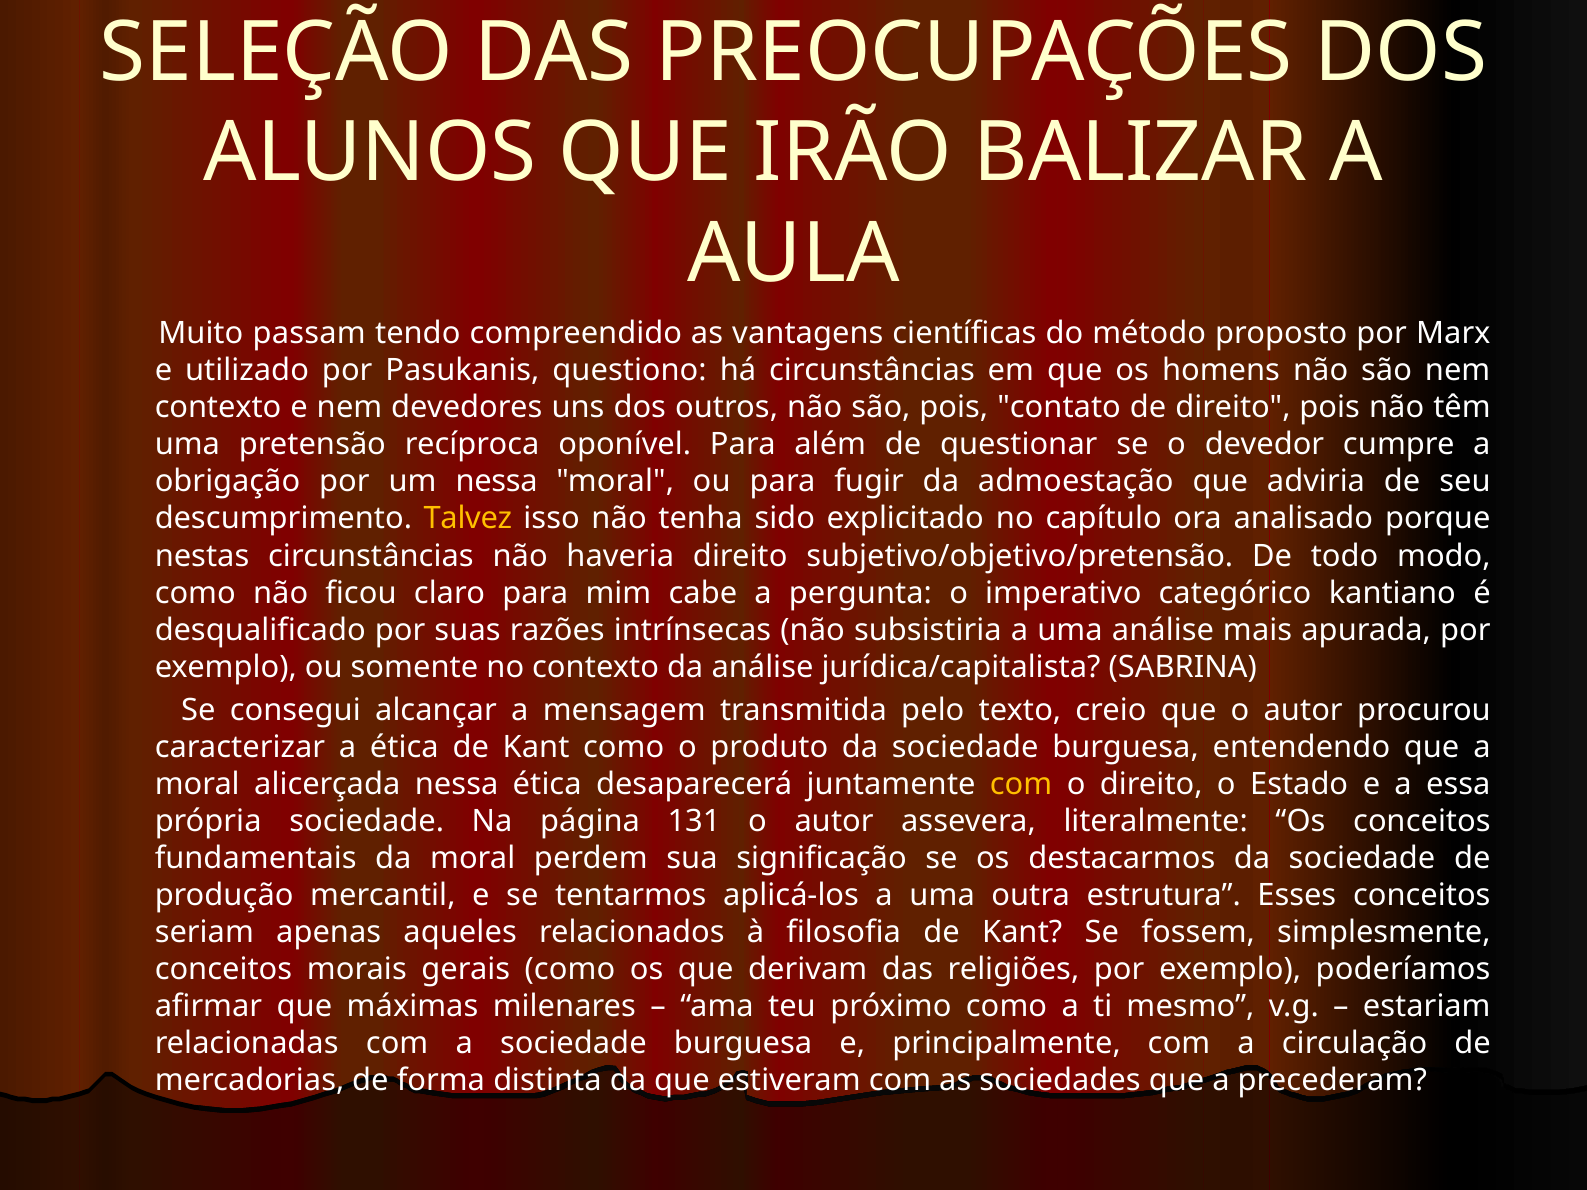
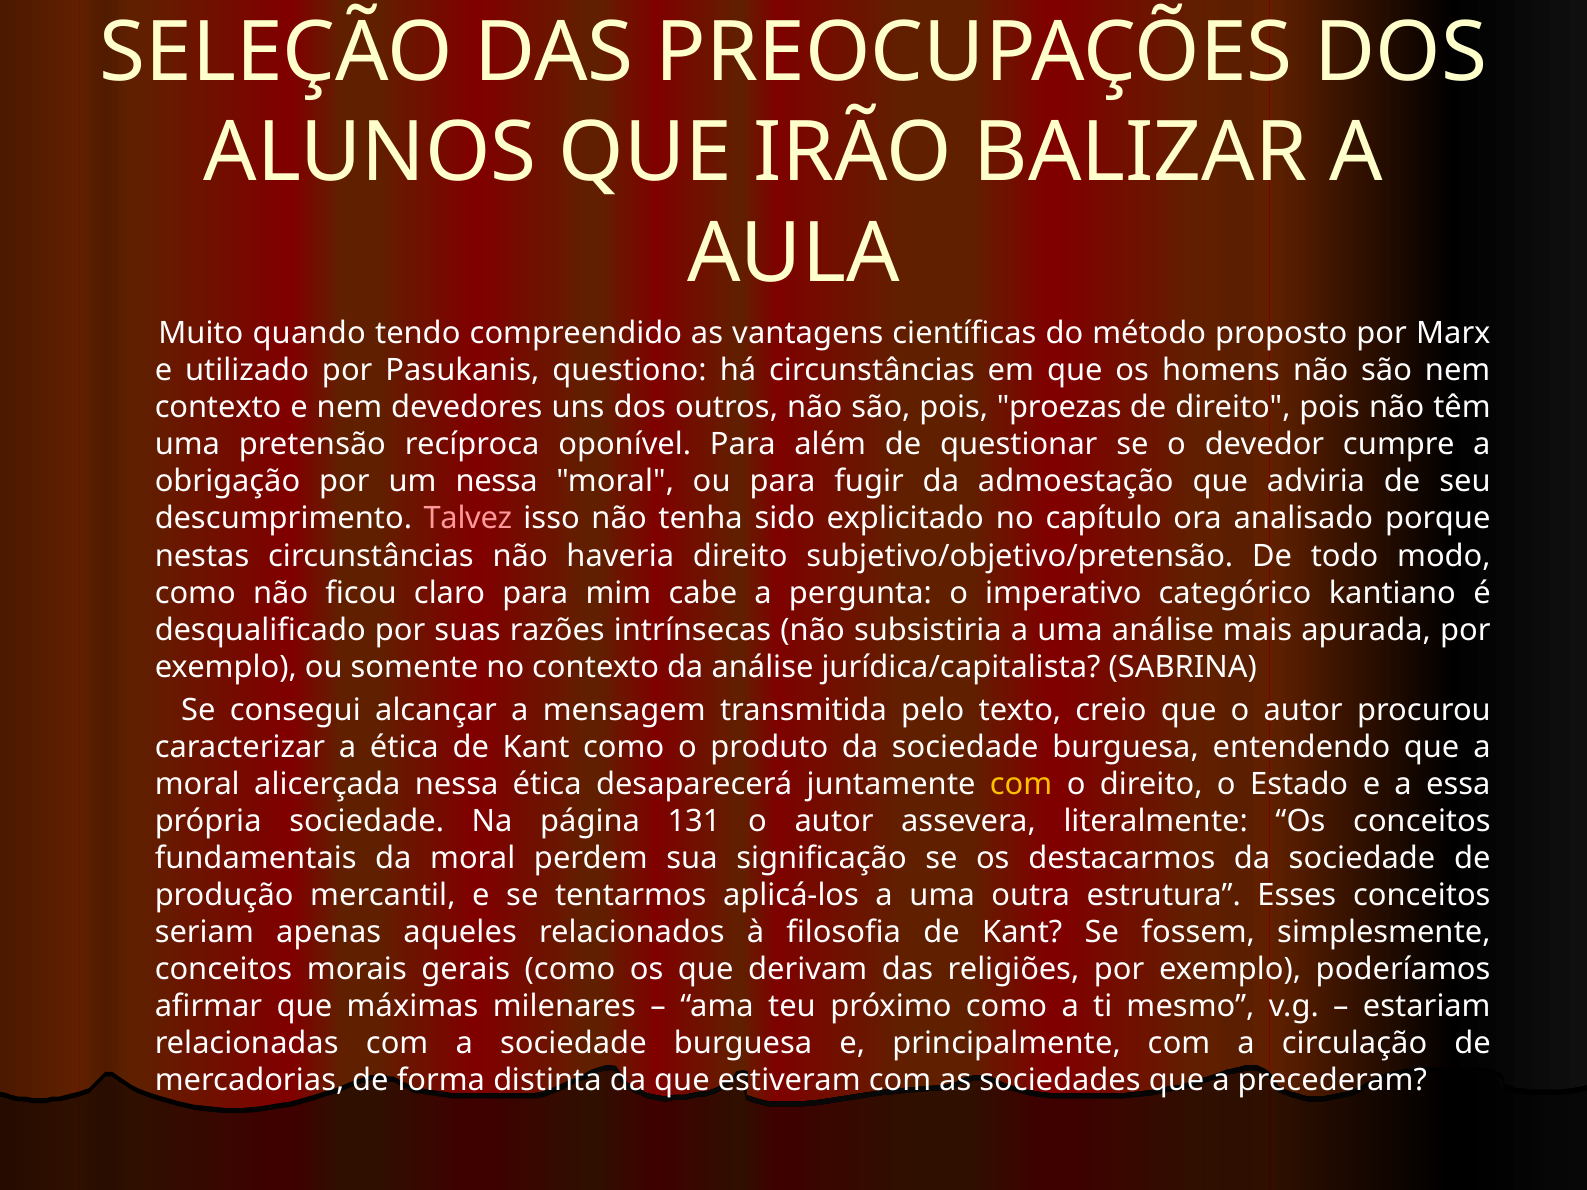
passam: passam -> quando
contato: contato -> proezas
Talvez colour: yellow -> pink
